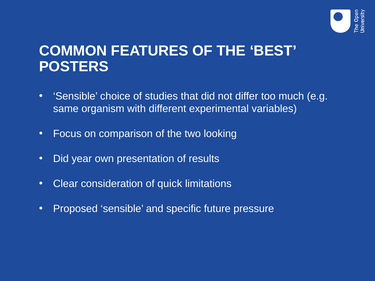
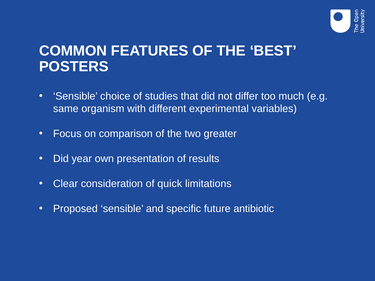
looking: looking -> greater
pressure: pressure -> antibiotic
